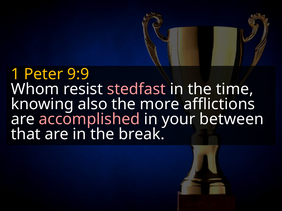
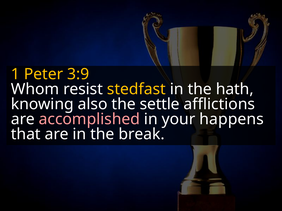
9:9: 9:9 -> 3:9
stedfast colour: pink -> yellow
time: time -> hath
more: more -> settle
between: between -> happens
